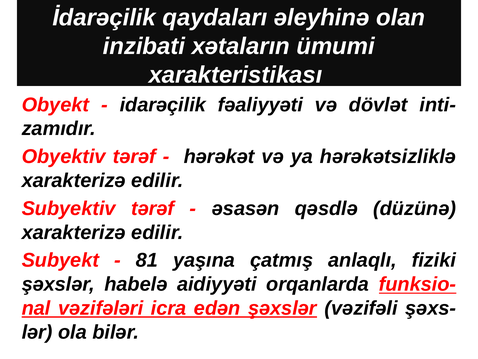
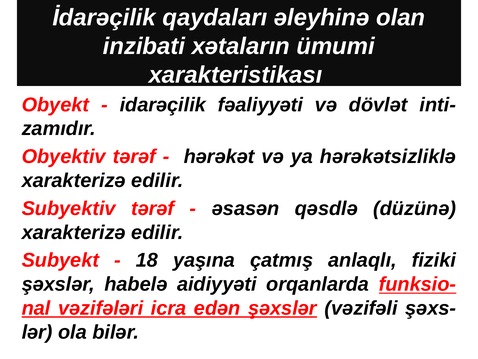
81: 81 -> 18
